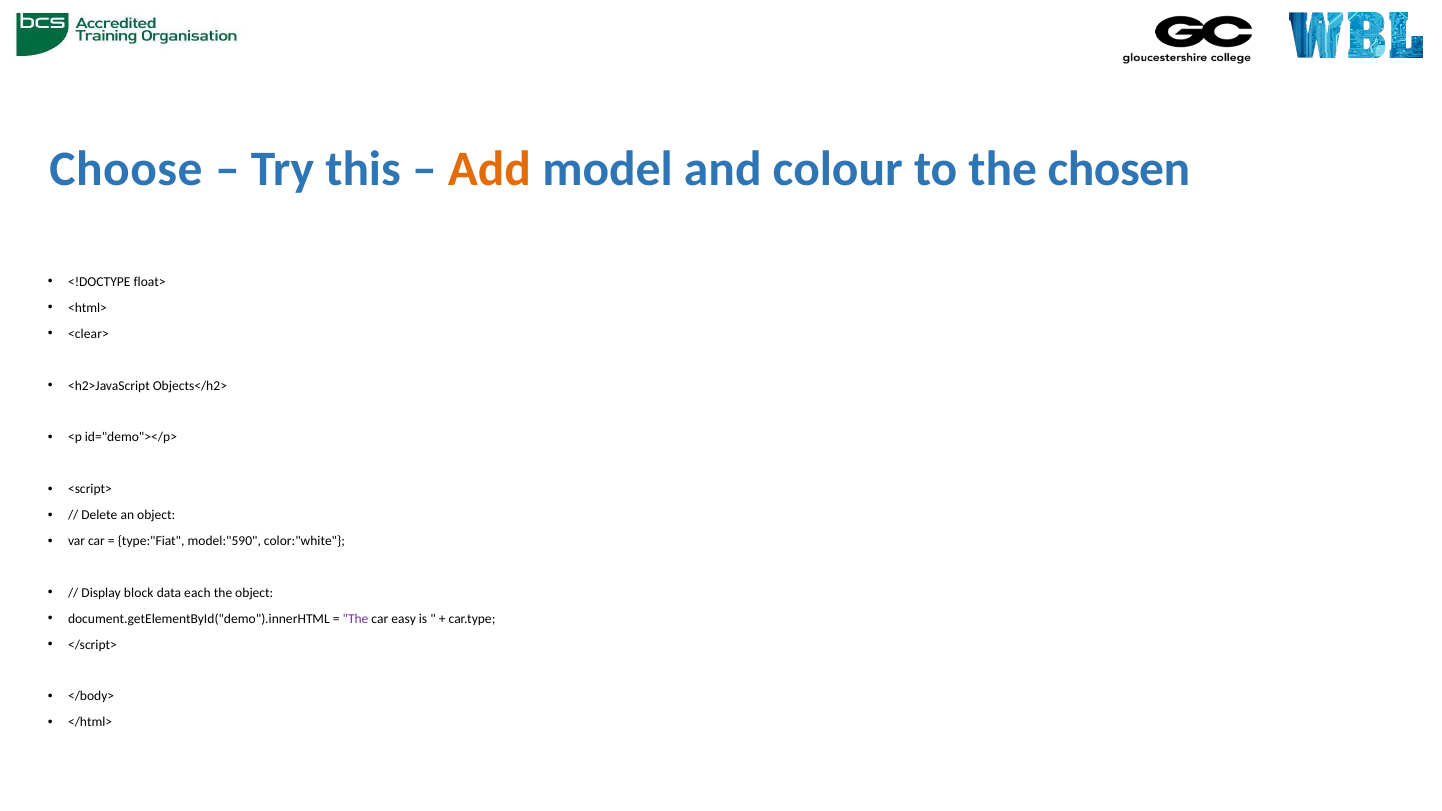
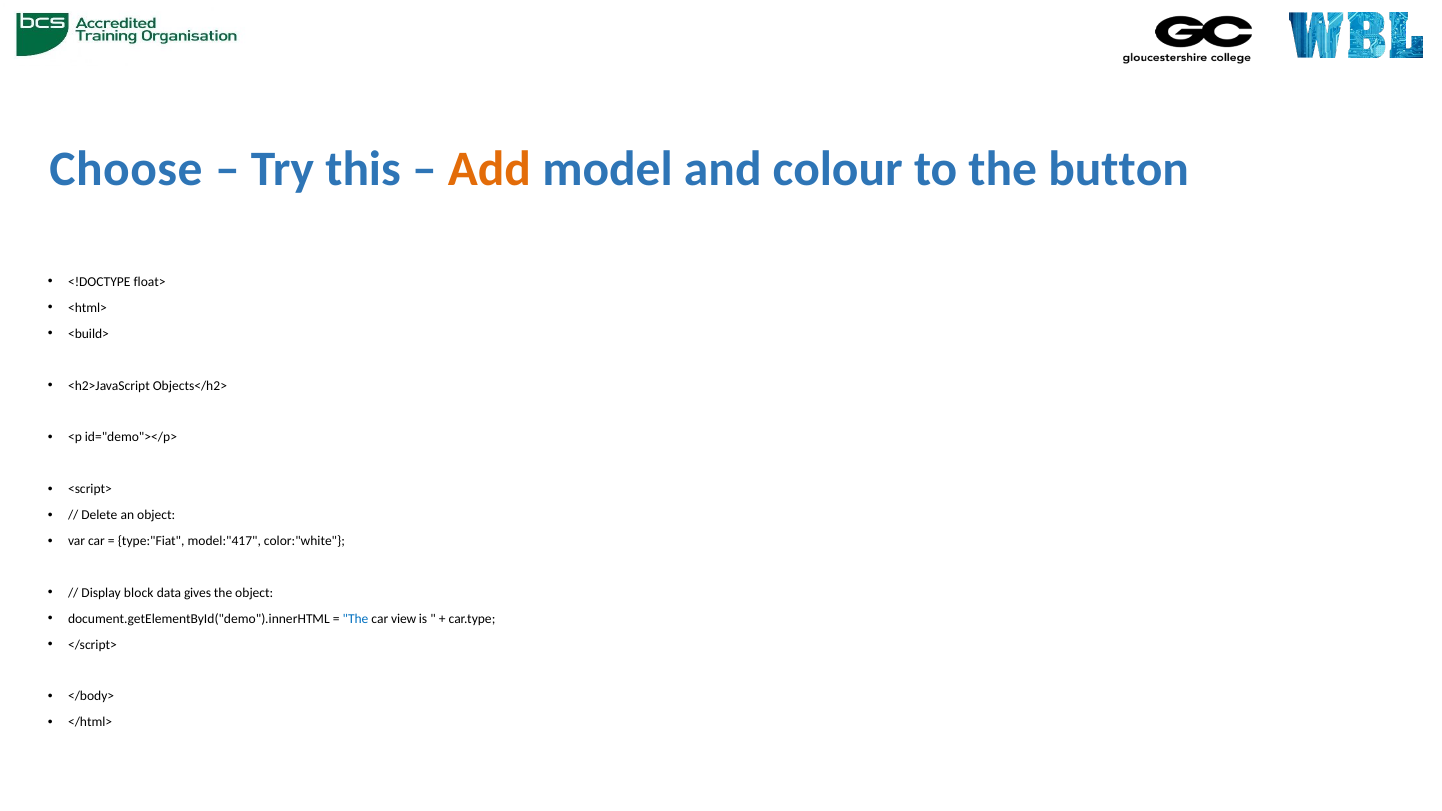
chosen: chosen -> button
<clear>: <clear> -> <build>
model:"590: model:"590 -> model:"417
each: each -> gives
The at (356, 619) colour: purple -> blue
easy: easy -> view
